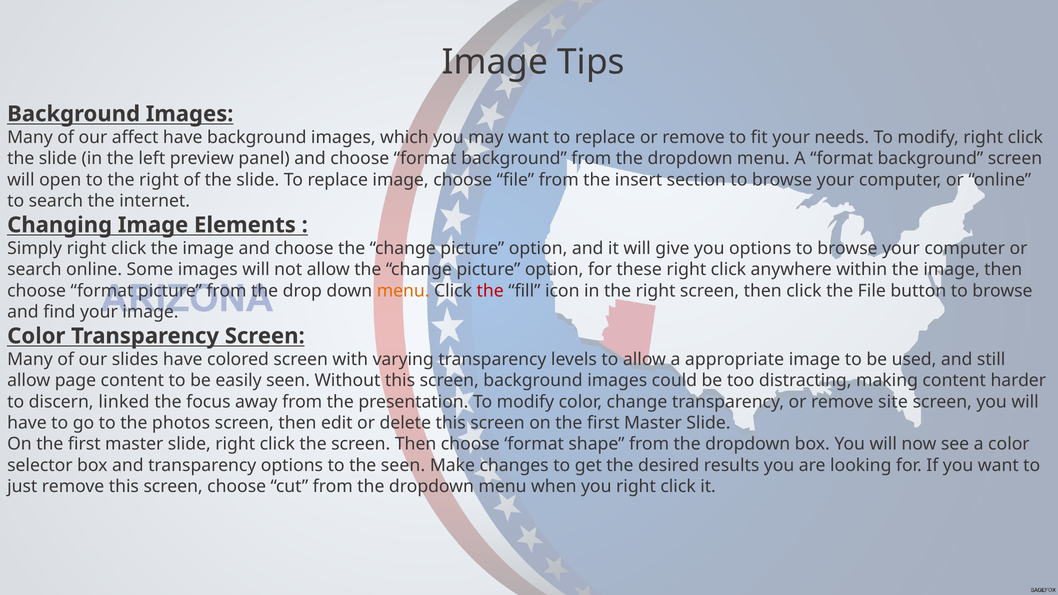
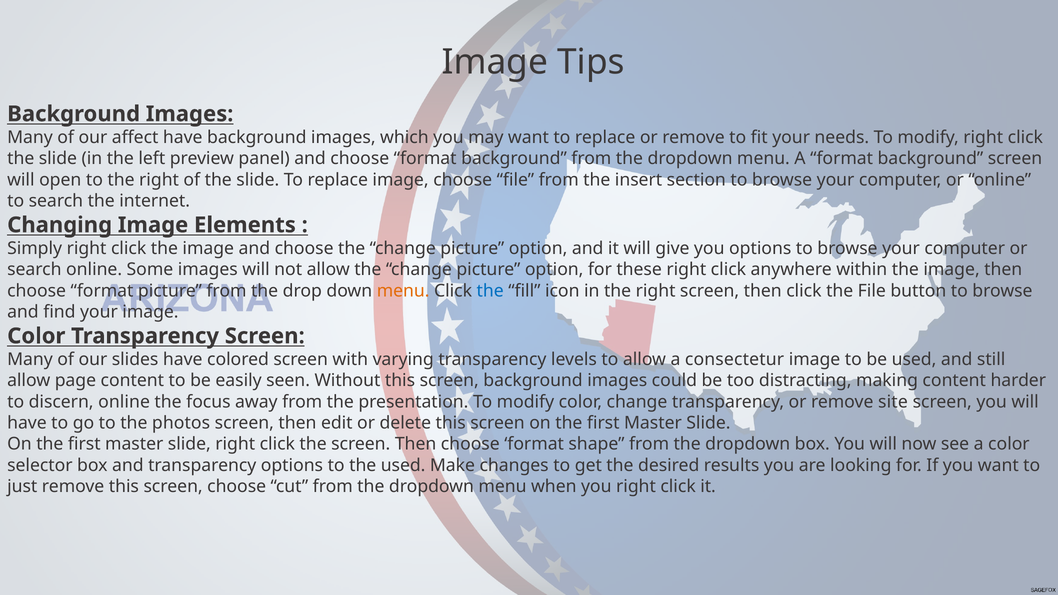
the at (490, 291) colour: red -> blue
appropriate: appropriate -> consectetur
discern linked: linked -> online
the seen: seen -> used
